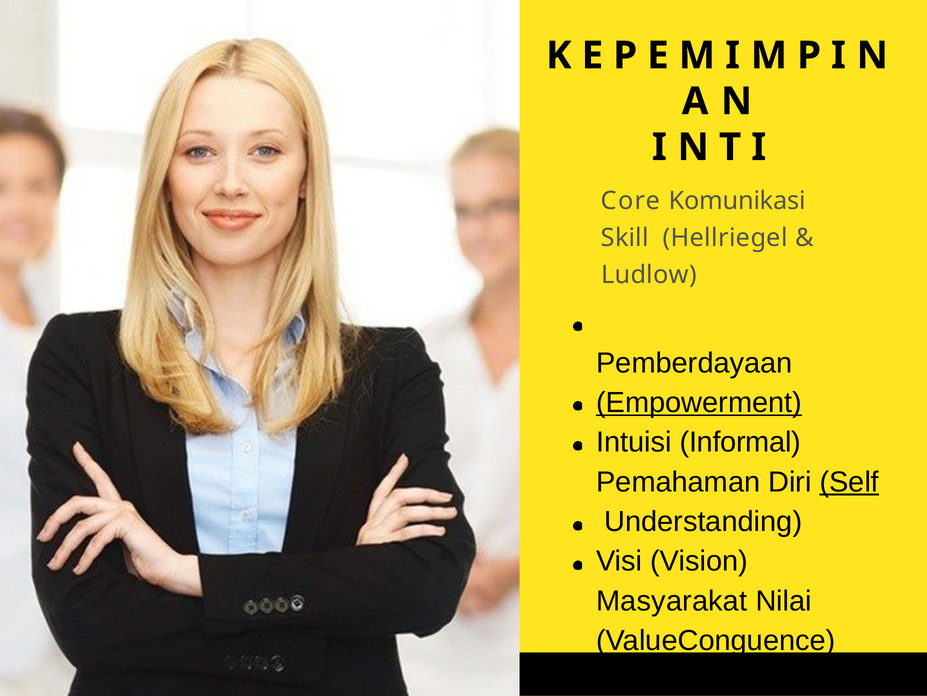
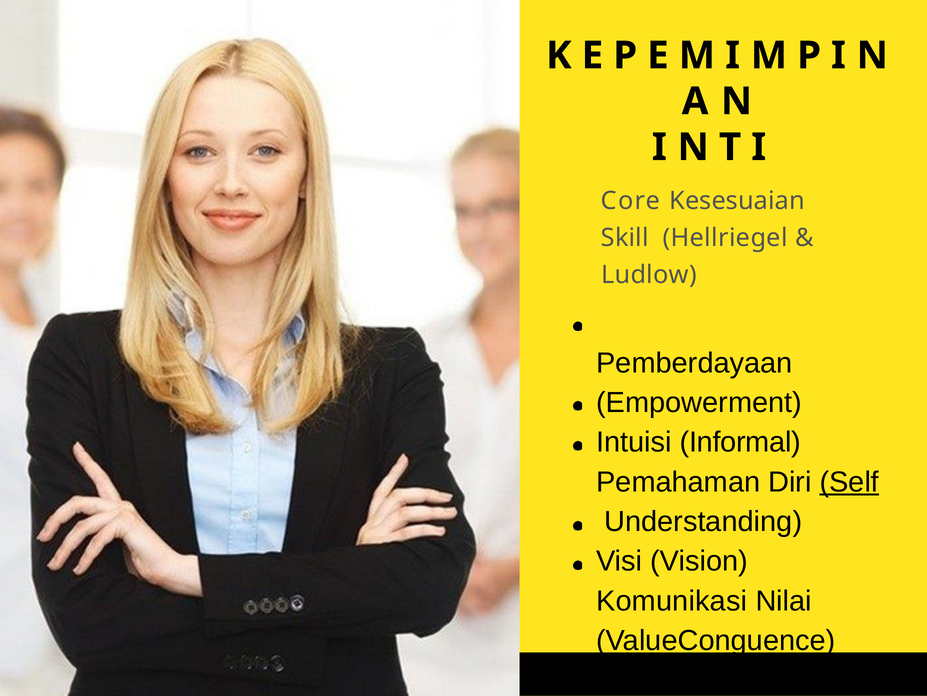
Komunikasi: Komunikasi -> Kesesuaian
Empowerment underline: present -> none
Masyarakat: Masyarakat -> Komunikasi
